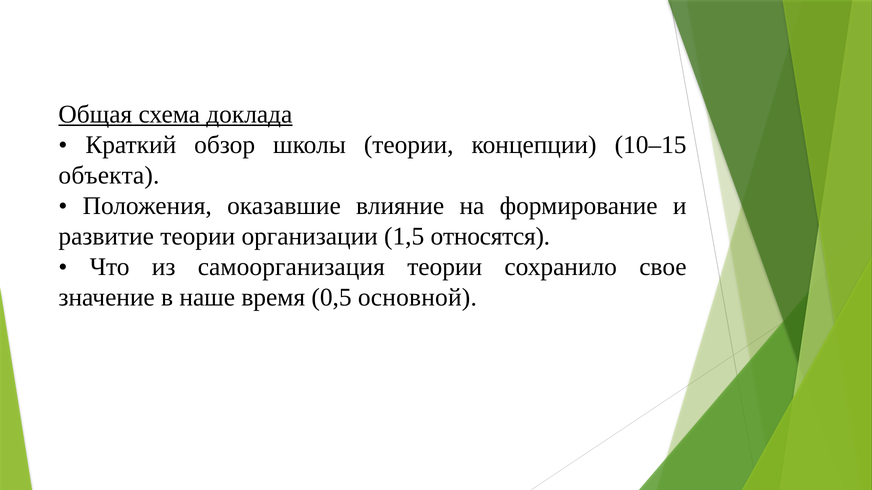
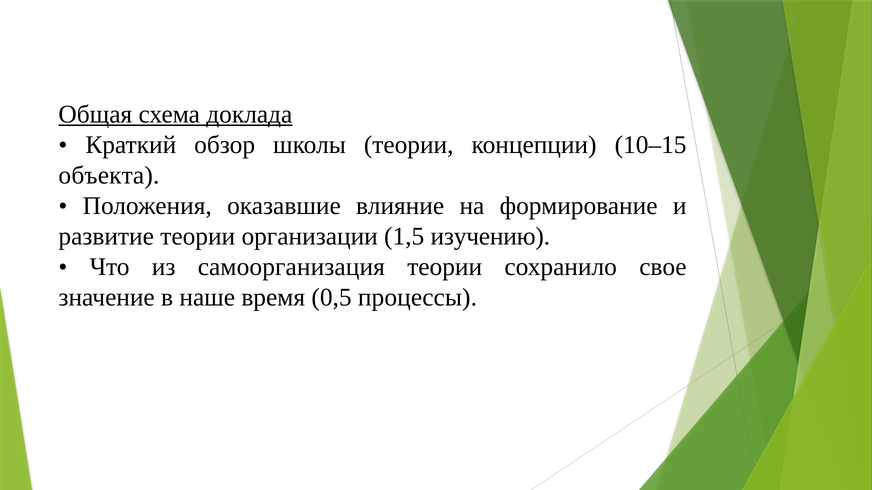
относятся: относятся -> изучению
основной: основной -> процессы
